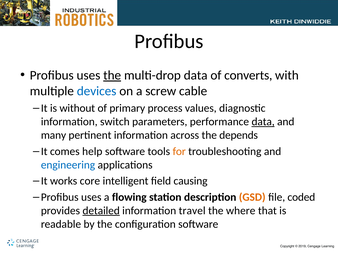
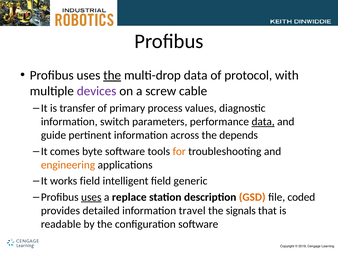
converts: converts -> protocol
devices colour: blue -> purple
without: without -> transfer
many: many -> guide
help: help -> byte
engineering colour: blue -> orange
works core: core -> field
causing: causing -> generic
uses at (91, 197) underline: none -> present
flowing: flowing -> replace
detailed underline: present -> none
where: where -> signals
